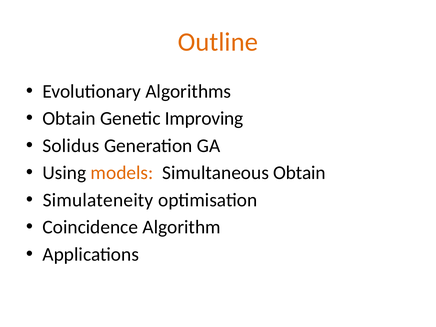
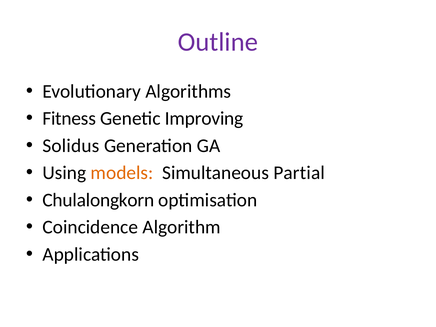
Outline colour: orange -> purple
Obtain at (69, 119): Obtain -> Fitness
Simultaneous Obtain: Obtain -> Partial
Simulateneity: Simulateneity -> Chulalongkorn
